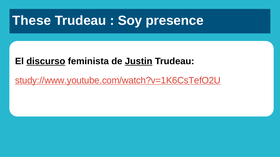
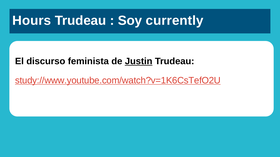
These: These -> Hours
presence: presence -> currently
discurso underline: present -> none
